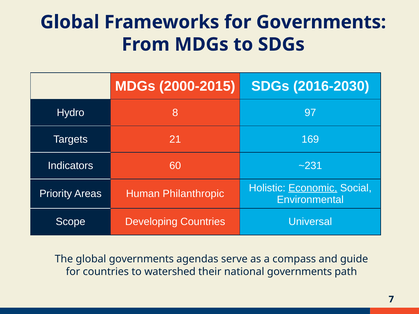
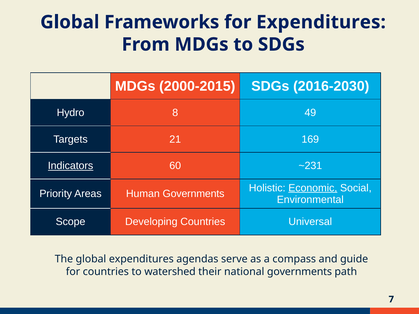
for Governments: Governments -> Expenditures
97: 97 -> 49
Indicators underline: none -> present
Human Philanthropic: Philanthropic -> Governments
global governments: governments -> expenditures
